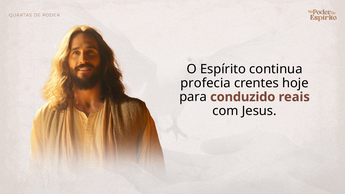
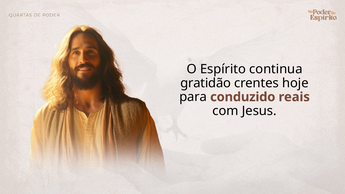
profecia: profecia -> gratidão
